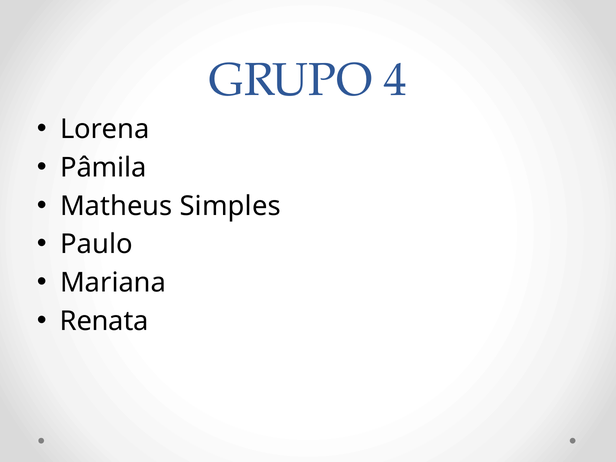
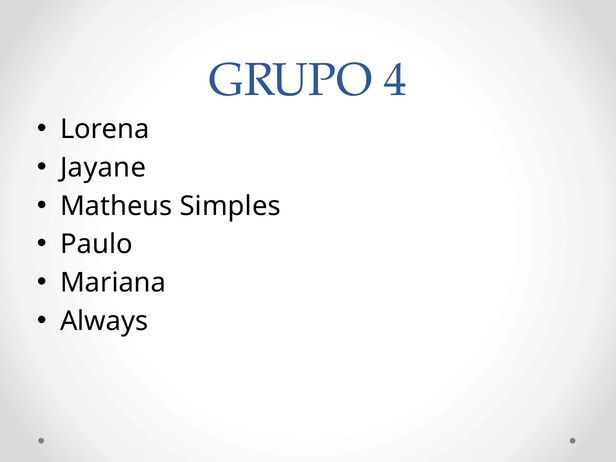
Pâmila: Pâmila -> Jayane
Renata: Renata -> Always
